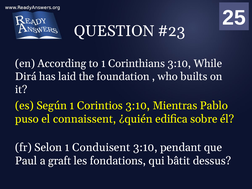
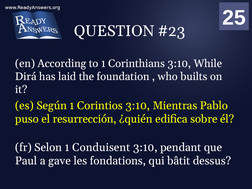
connaissent: connaissent -> resurrección
graft: graft -> gave
